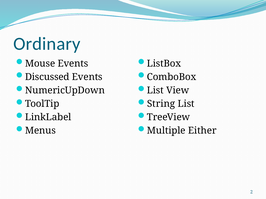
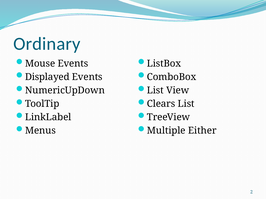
Discussed: Discussed -> Displayed
String: String -> Clears
